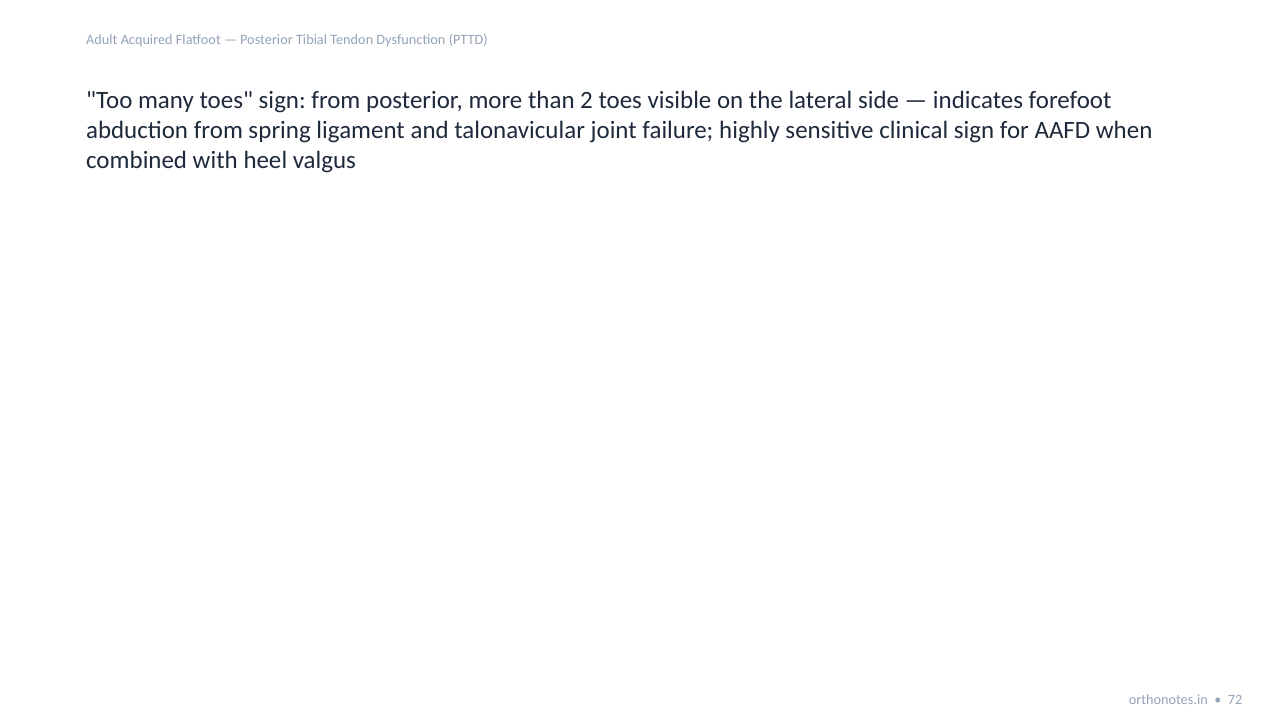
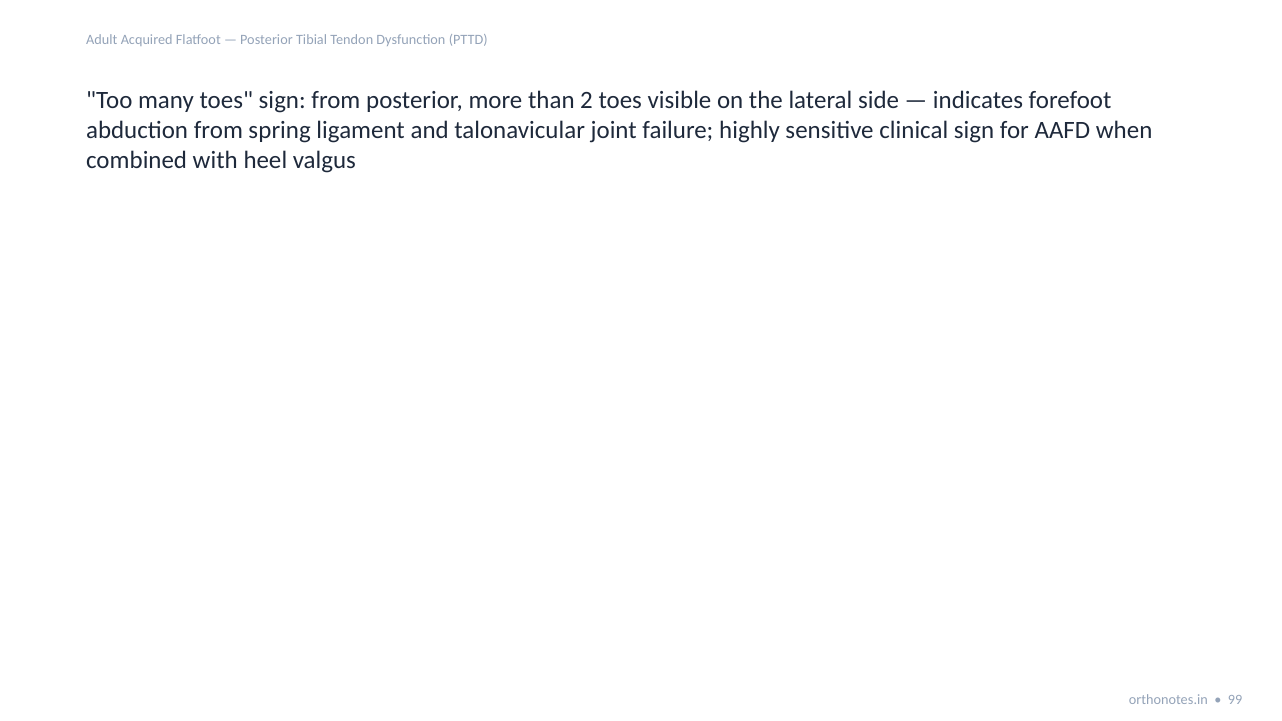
72: 72 -> 99
